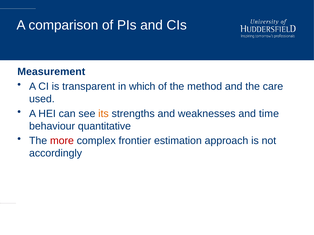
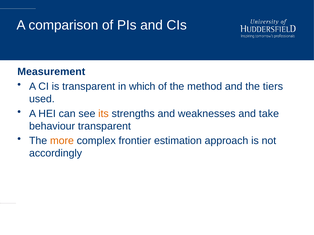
care: care -> tiers
time: time -> take
behaviour quantitative: quantitative -> transparent
more colour: red -> orange
